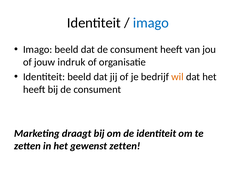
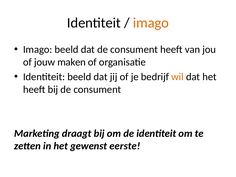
imago at (151, 23) colour: blue -> orange
indruk: indruk -> maken
gewenst zetten: zetten -> eerste
